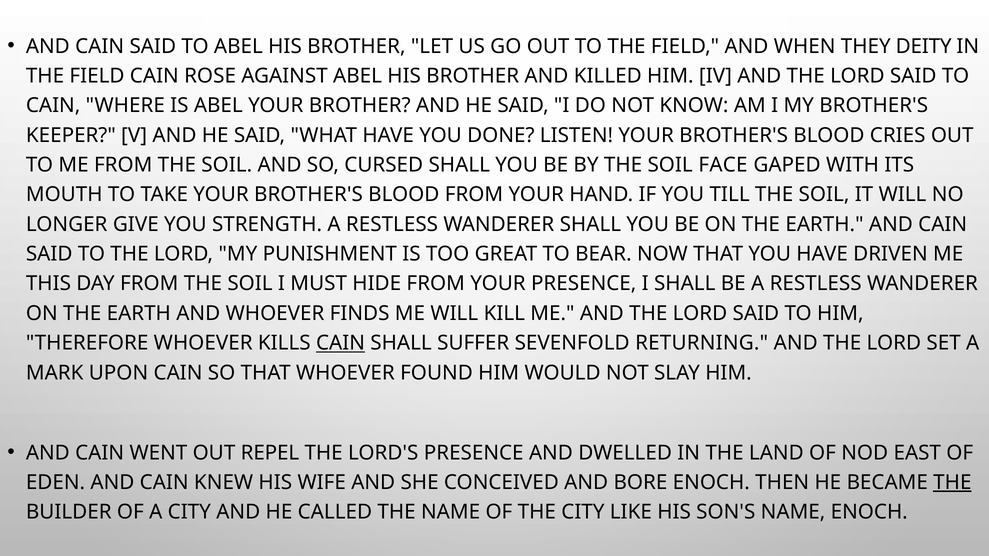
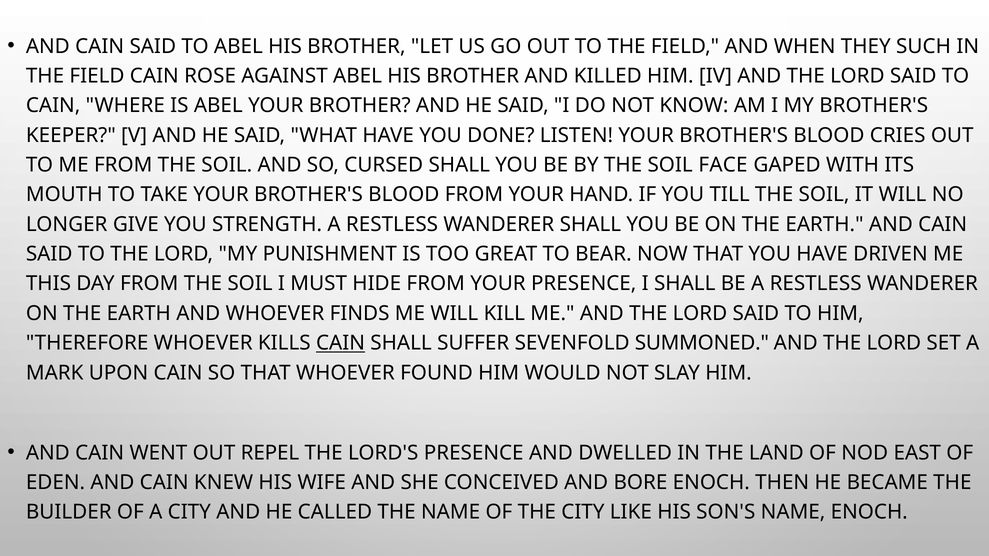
DEITY: DEITY -> SUCH
RETURNING: RETURNING -> SUMMONED
THE at (952, 483) underline: present -> none
